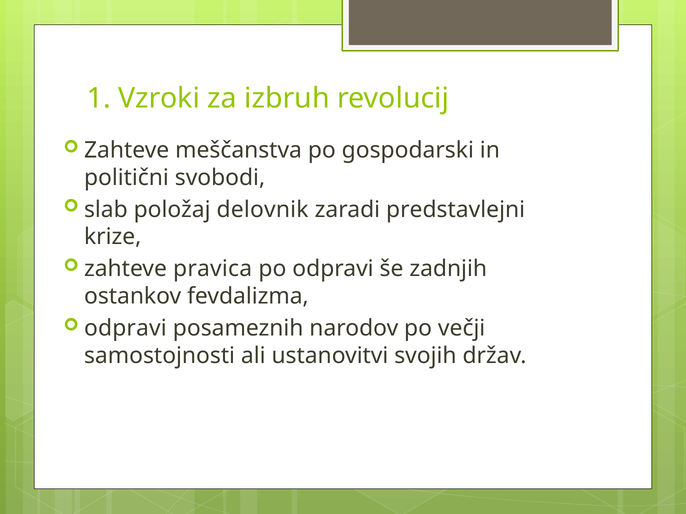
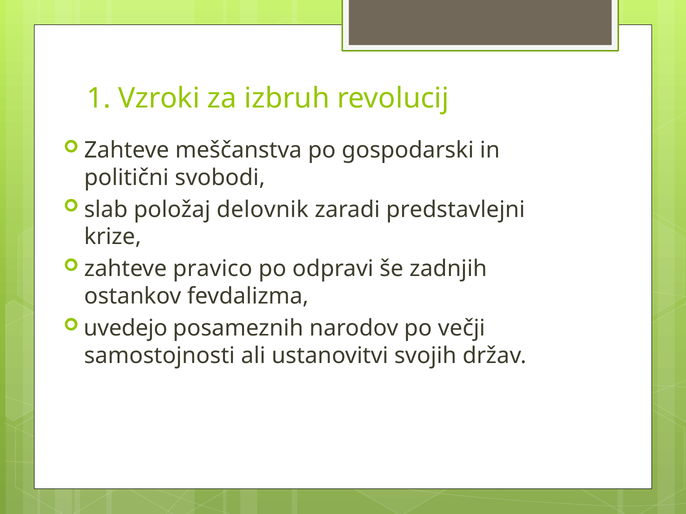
pravica: pravica -> pravico
odpravi at (125, 329): odpravi -> uvedejo
